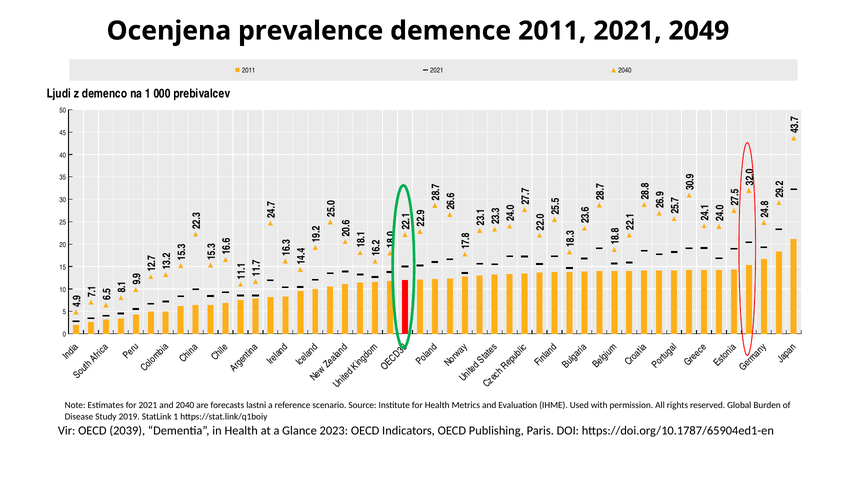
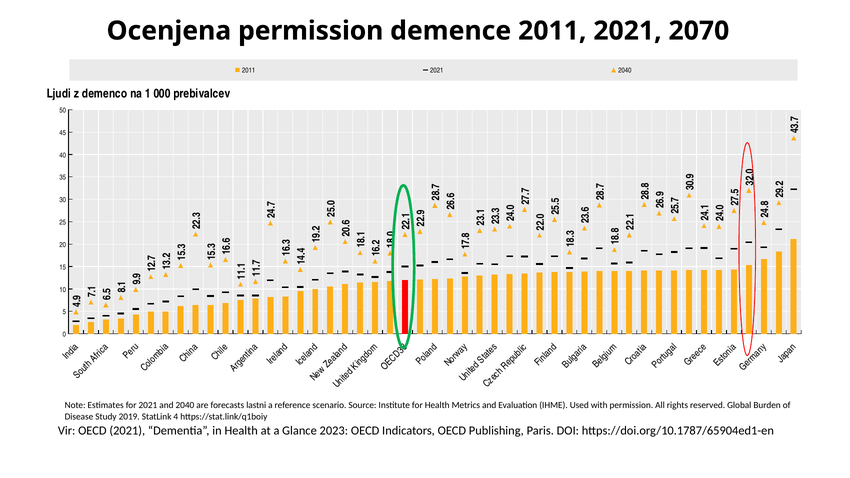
Ocenjena prevalence: prevalence -> permission
2049: 2049 -> 2070
StatLink 1: 1 -> 4
OECD 2039: 2039 -> 2021
